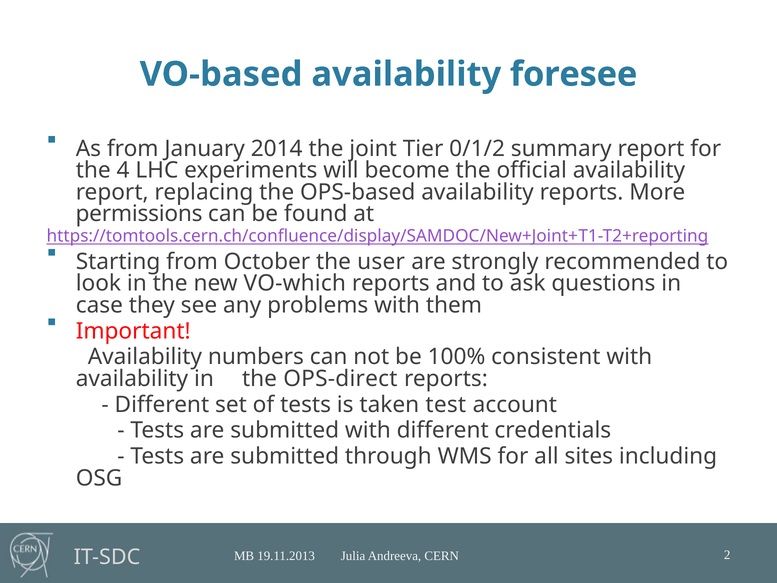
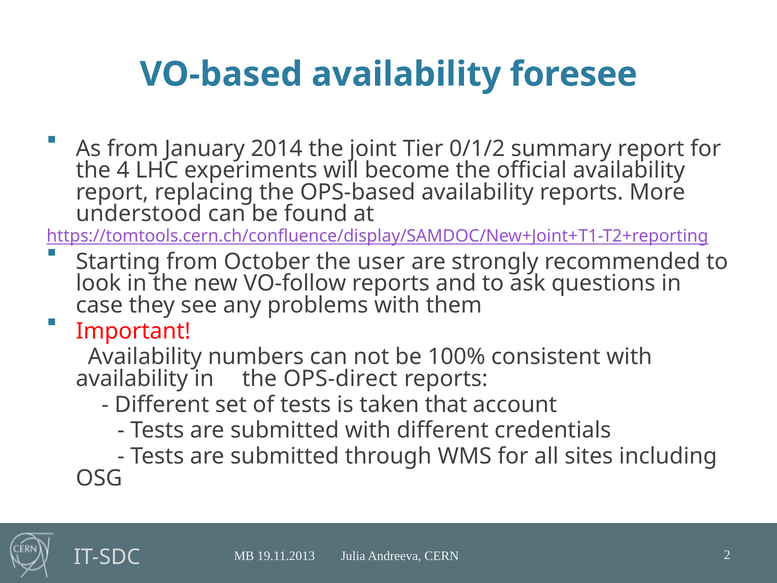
permissions: permissions -> understood
VO-which: VO-which -> VO-follow
test: test -> that
